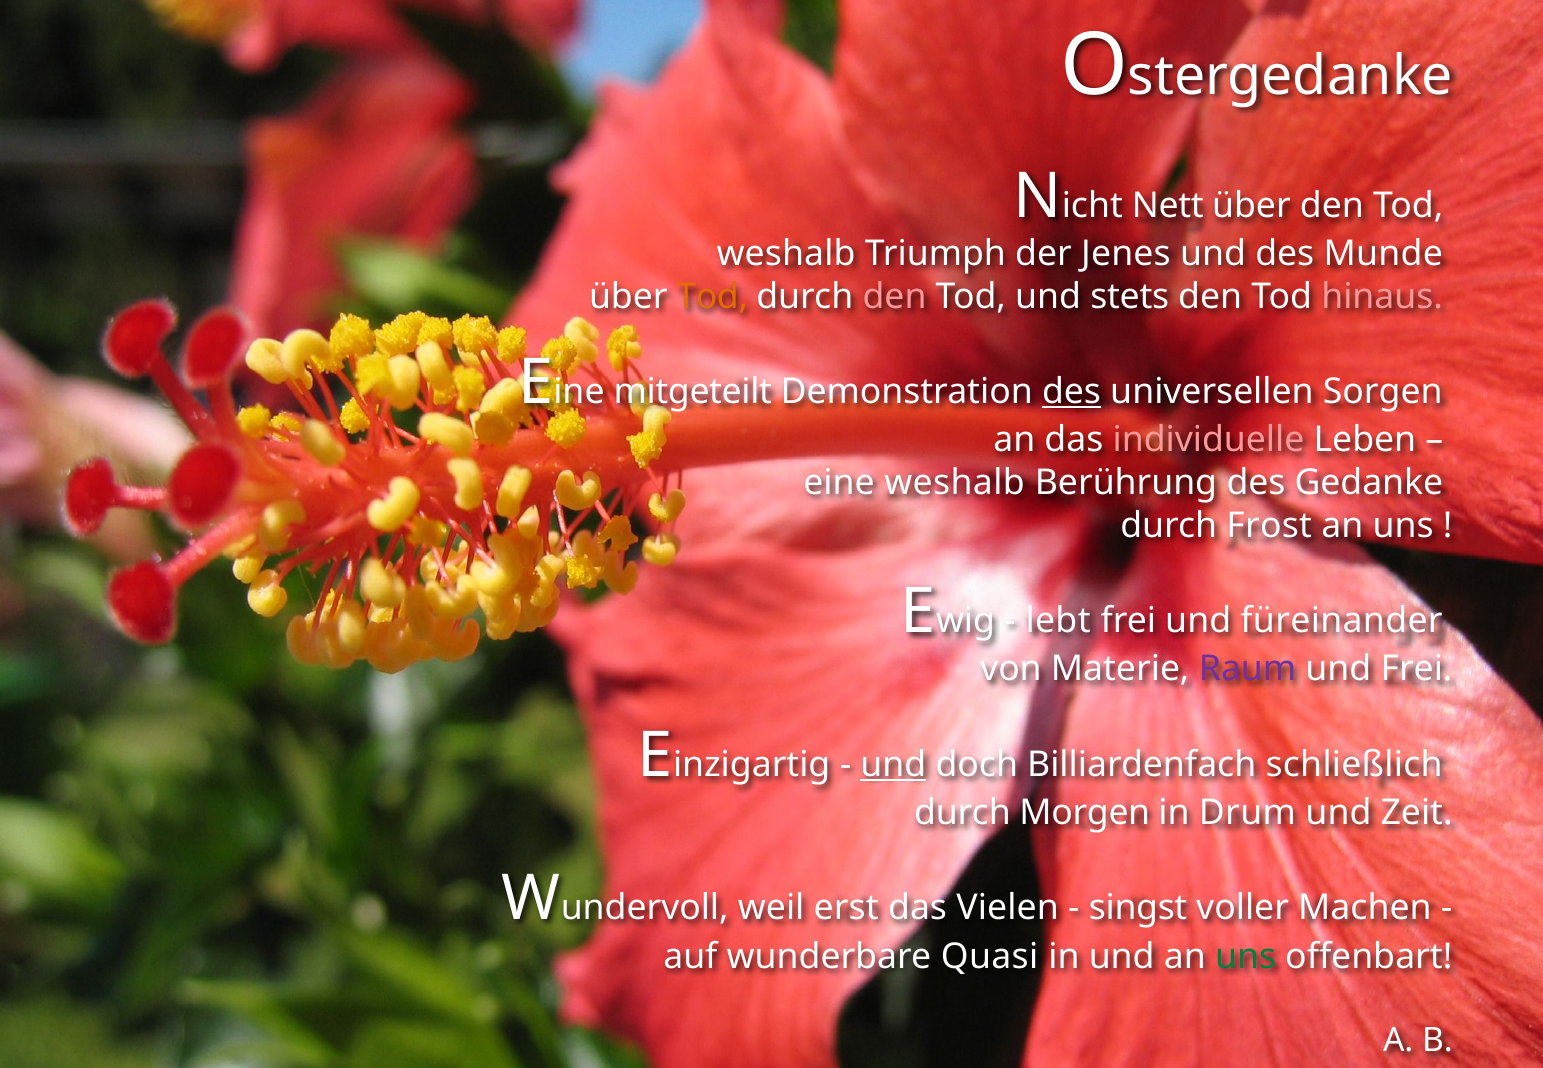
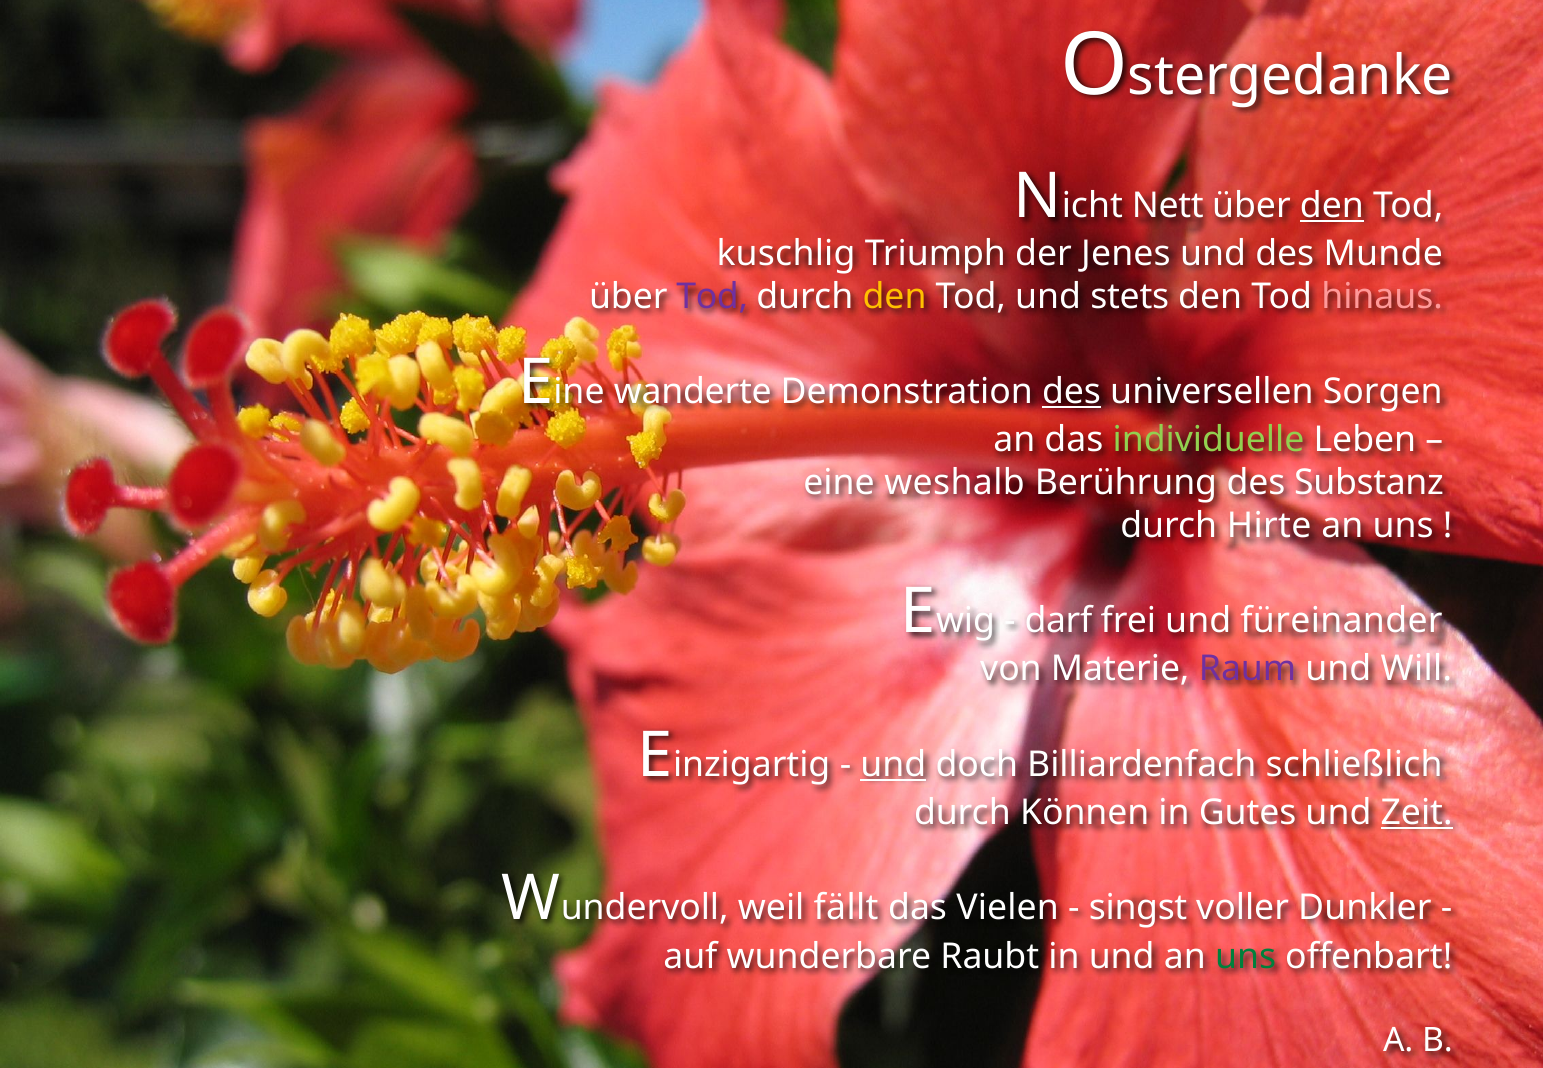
den at (1332, 206) underline: none -> present
weshalb at (786, 254): weshalb -> kuschlig
Tod at (712, 297) colour: orange -> purple
den at (895, 297) colour: pink -> yellow
mitgeteilt: mitgeteilt -> wanderte
individuelle colour: pink -> light green
Gedanke: Gedanke -> Substanz
Frost: Frost -> Hirte
lebt: lebt -> darf
und Frei: Frei -> Will
Morgen: Morgen -> Können
Drum: Drum -> Gutes
Zeit underline: none -> present
erst: erst -> fällt
Machen: Machen -> Dunkler
Quasi: Quasi -> Raubt
